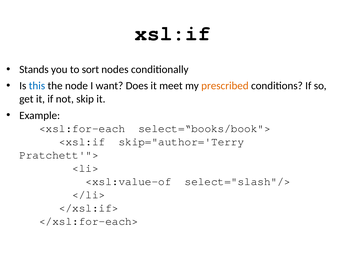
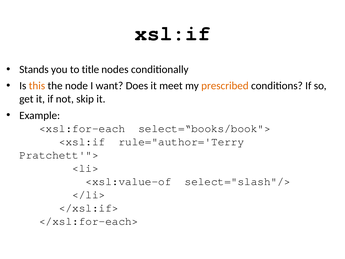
sort: sort -> title
this colour: blue -> orange
skip="author='Terry: skip="author='Terry -> rule="author='Terry
